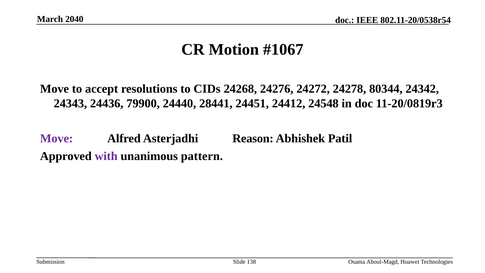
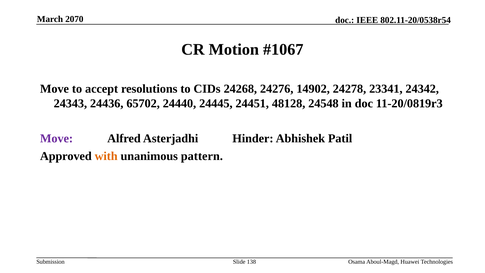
2040: 2040 -> 2070
24272: 24272 -> 14902
80344: 80344 -> 23341
79900: 79900 -> 65702
28441: 28441 -> 24445
24412: 24412 -> 48128
Reason: Reason -> Hinder
with colour: purple -> orange
